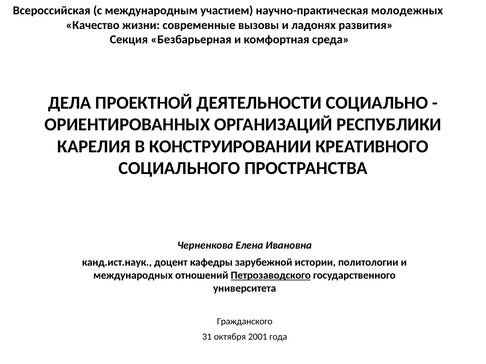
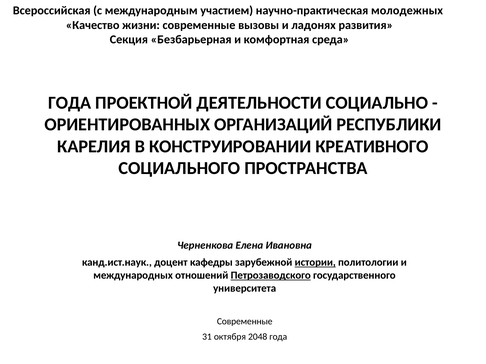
ДЕЛА at (70, 103): ДЕЛА -> ГОДА
истории underline: none -> present
Гражданского at (245, 322): Гражданского -> Современные
2001: 2001 -> 2048
